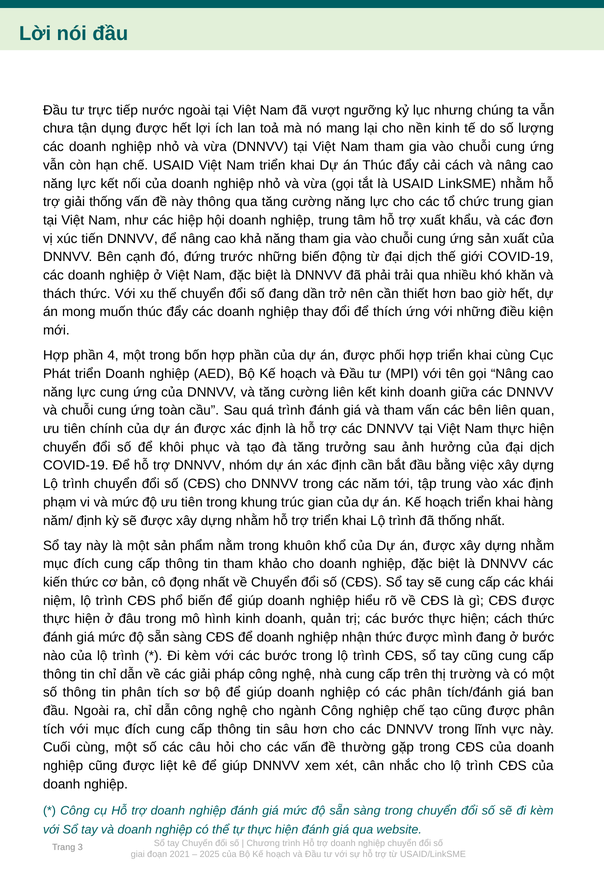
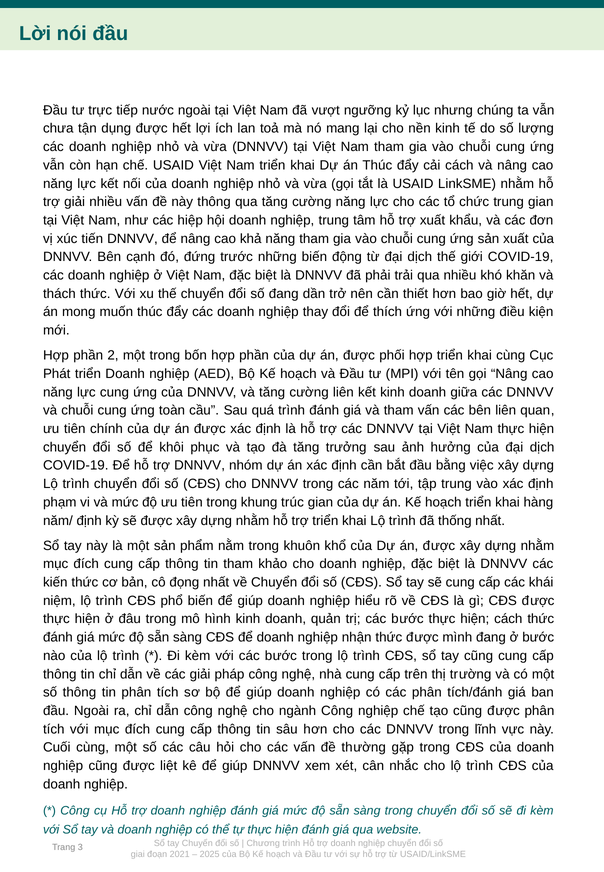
giải thống: thống -> nhiều
4: 4 -> 2
